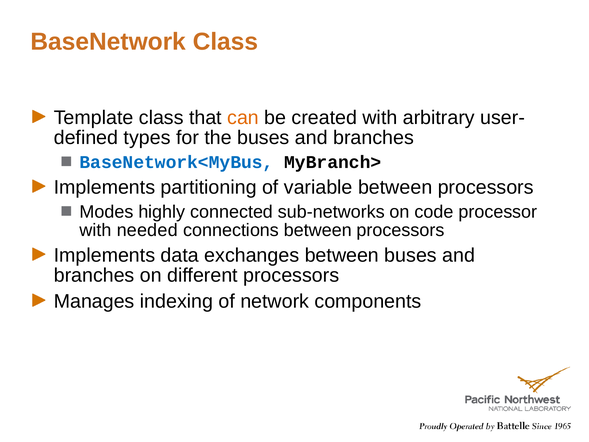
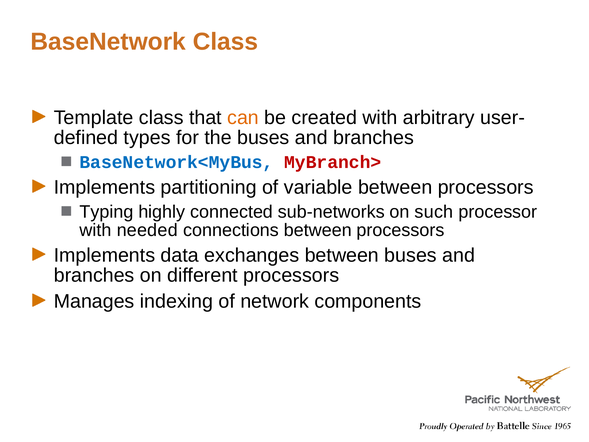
MyBranch> colour: black -> red
Modes: Modes -> Typing
code: code -> such
